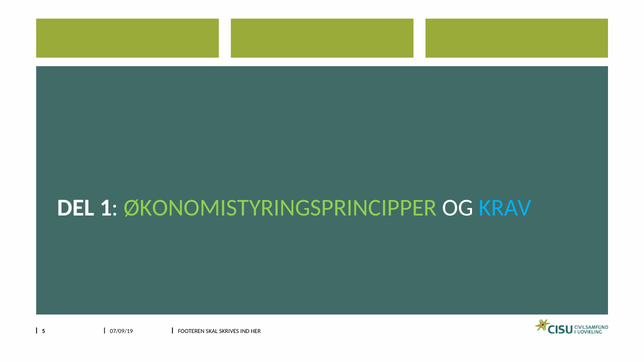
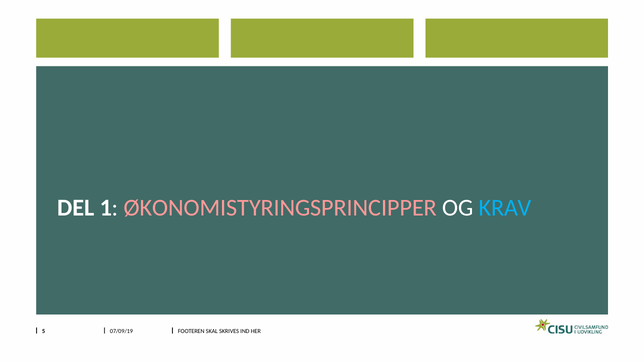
ØKONOMISTYRINGSPRINCIPPER colour: light green -> pink
